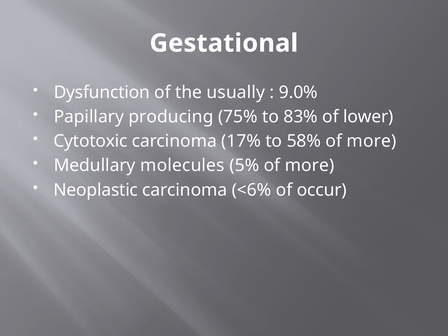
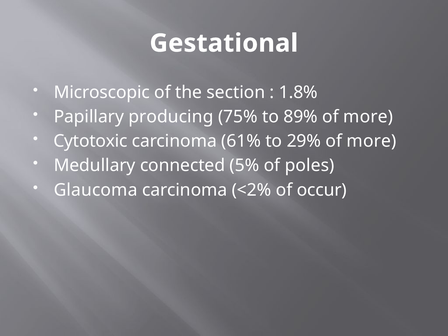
Dysfunction: Dysfunction -> Microscopic
usually: usually -> section
9.0%: 9.0% -> 1.8%
83%: 83% -> 89%
lower at (368, 117): lower -> more
17%: 17% -> 61%
58%: 58% -> 29%
molecules: molecules -> connected
5% of more: more -> poles
Neoplastic: Neoplastic -> Glaucoma
<6%: <6% -> <2%
